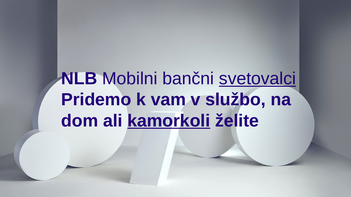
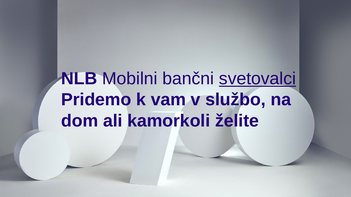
kamorkoli underline: present -> none
